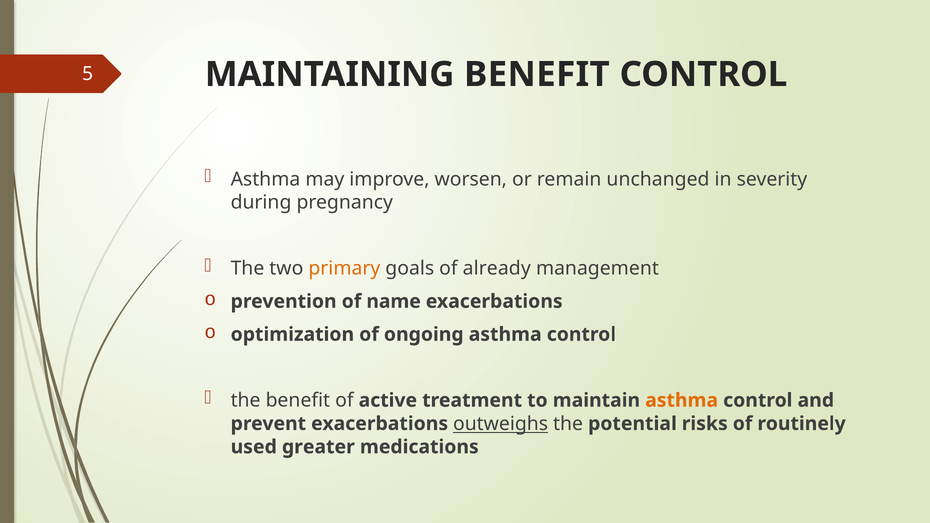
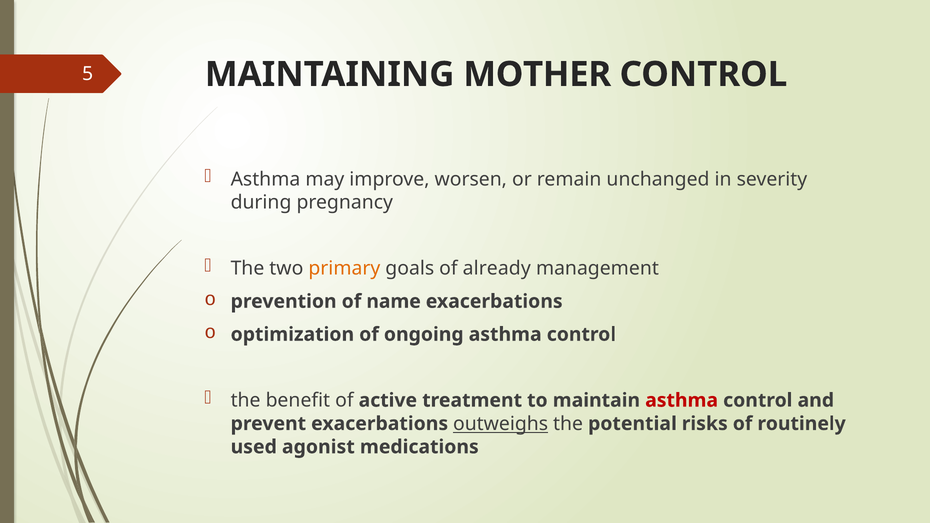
MAINTAINING BENEFIT: BENEFIT -> MOTHER
asthma at (682, 400) colour: orange -> red
greater: greater -> agonist
